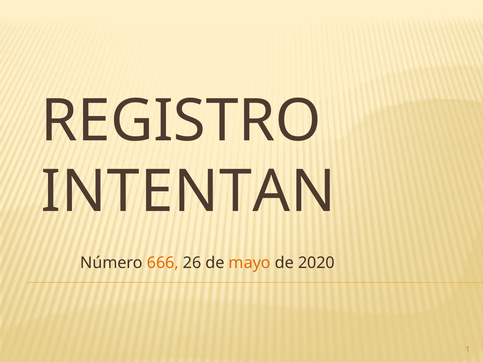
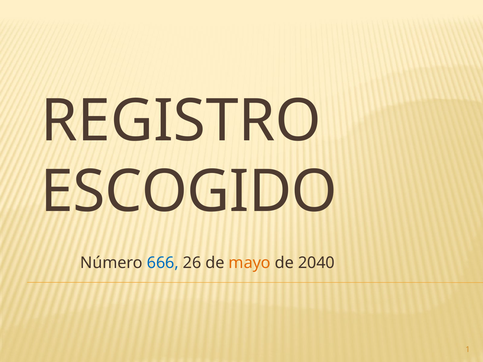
INTENTAN: INTENTAN -> ESCOGIDO
666 colour: orange -> blue
2020: 2020 -> 2040
